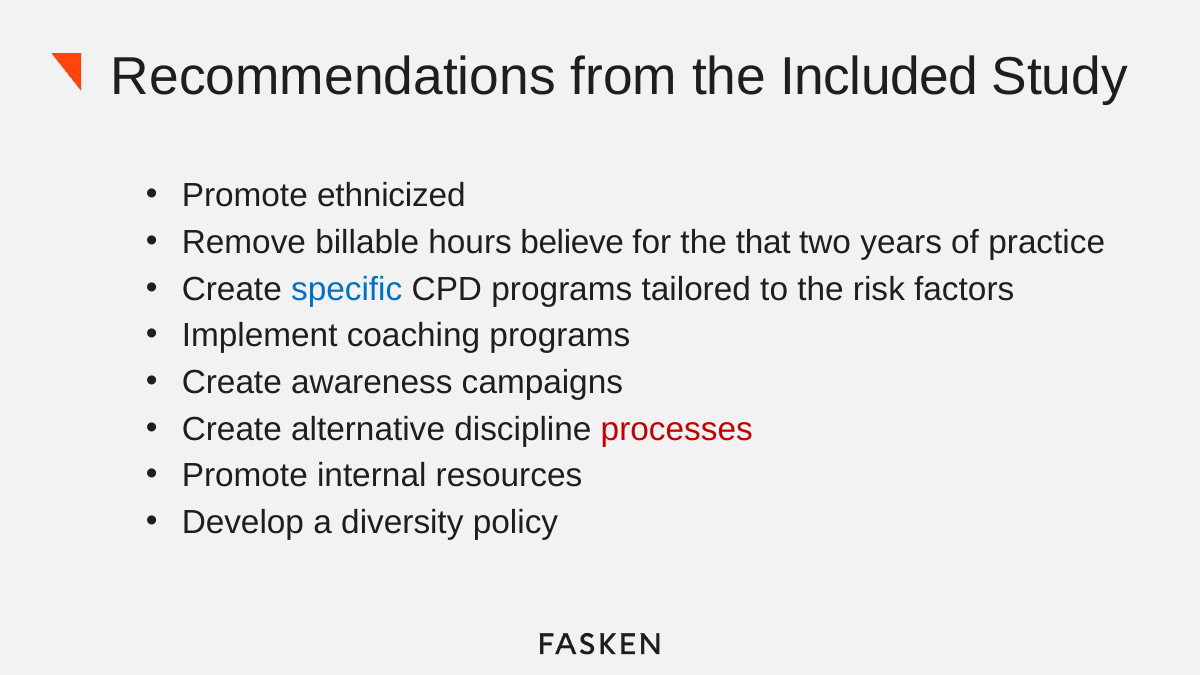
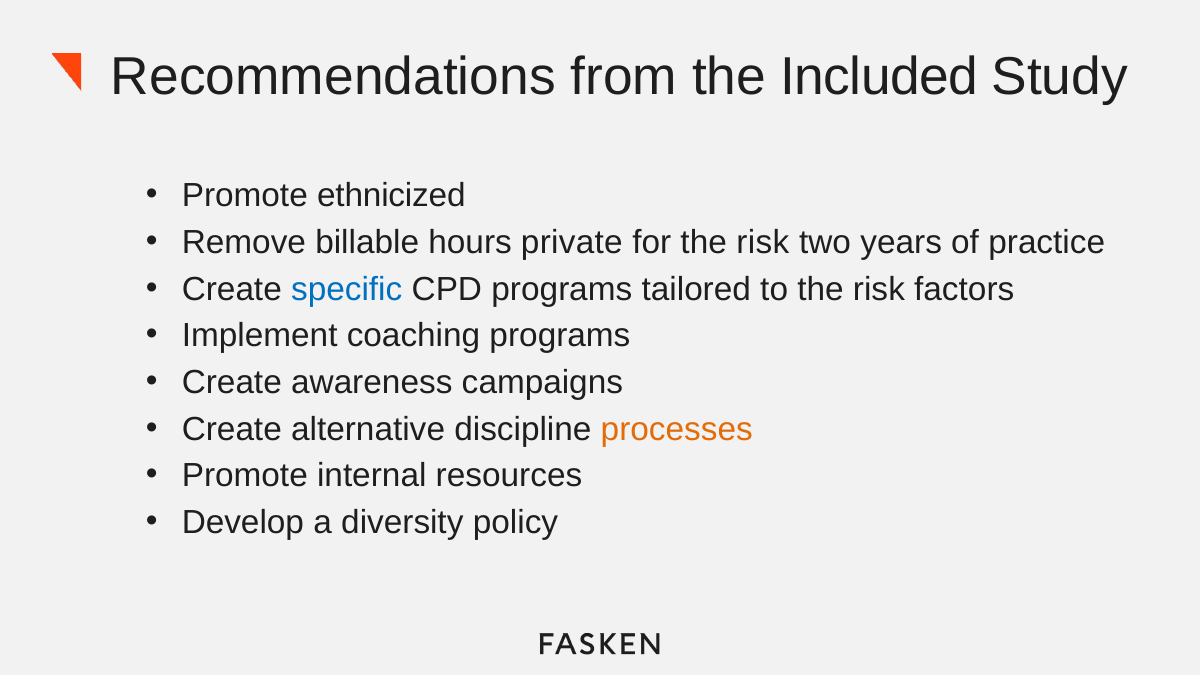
believe: believe -> private
for the that: that -> risk
processes colour: red -> orange
